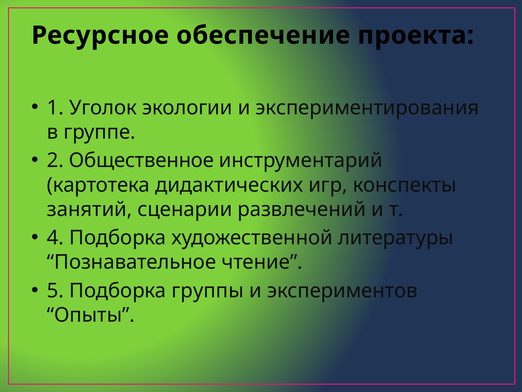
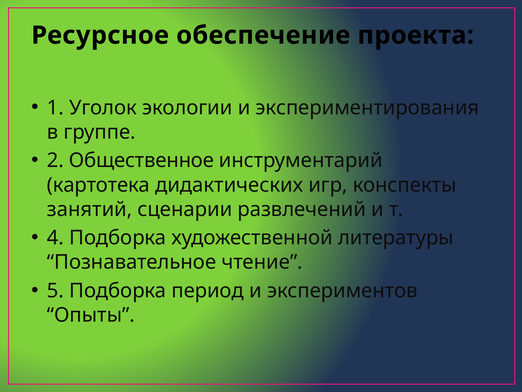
группы: группы -> период
